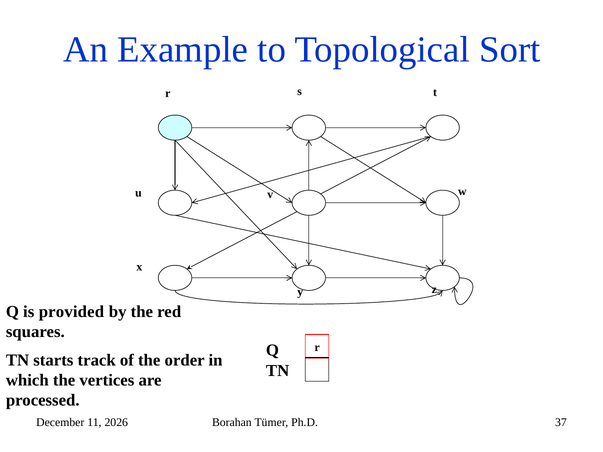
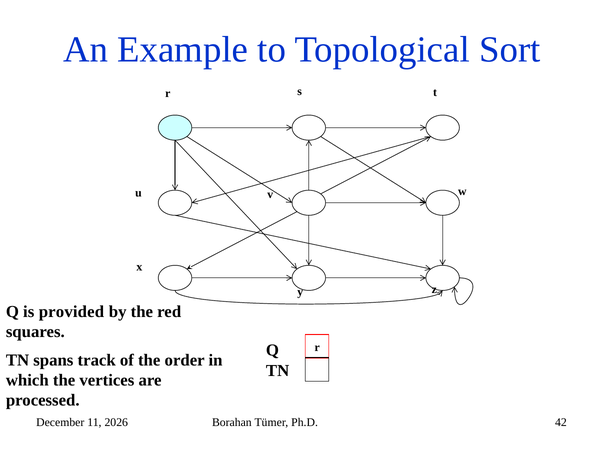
starts: starts -> spans
37: 37 -> 42
